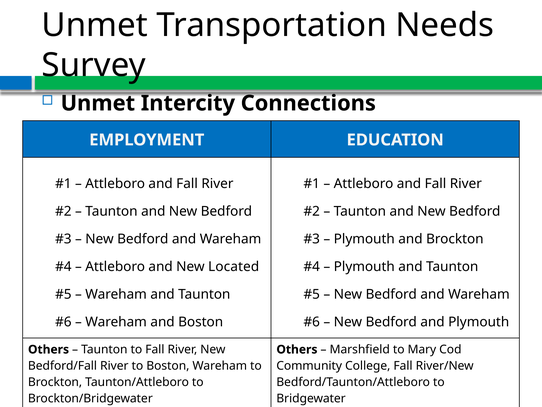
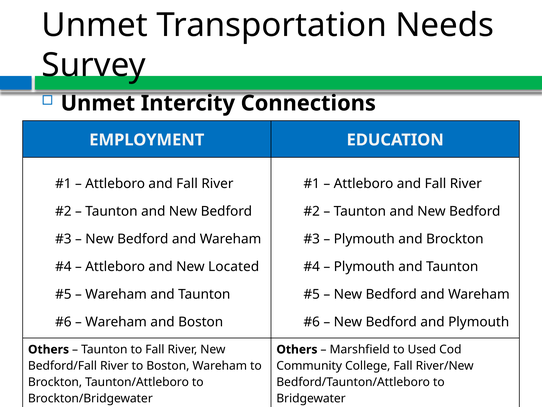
Mary: Mary -> Used
